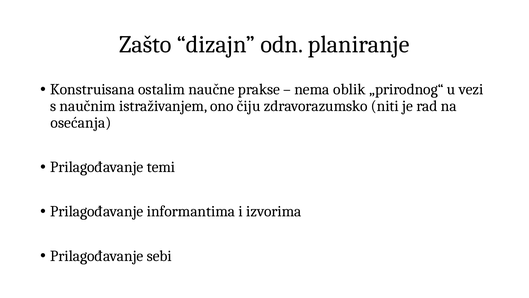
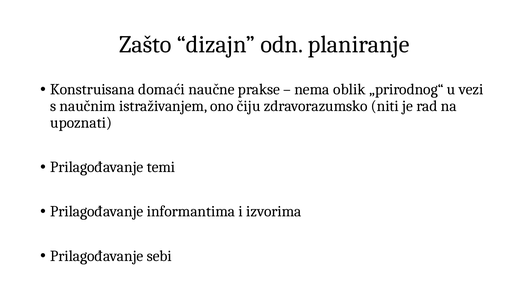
ostalim: ostalim -> domaći
osećanja: osećanja -> upoznati
